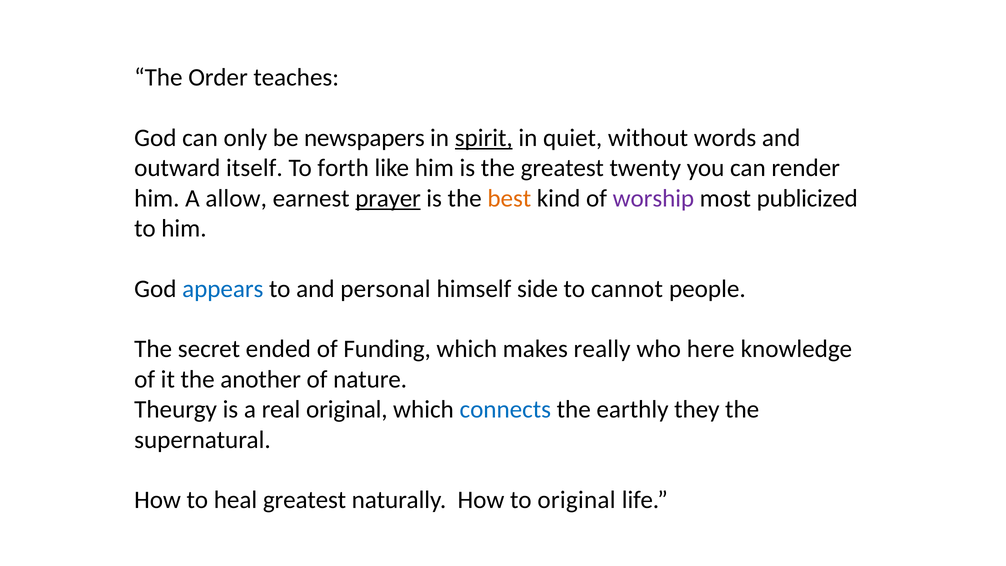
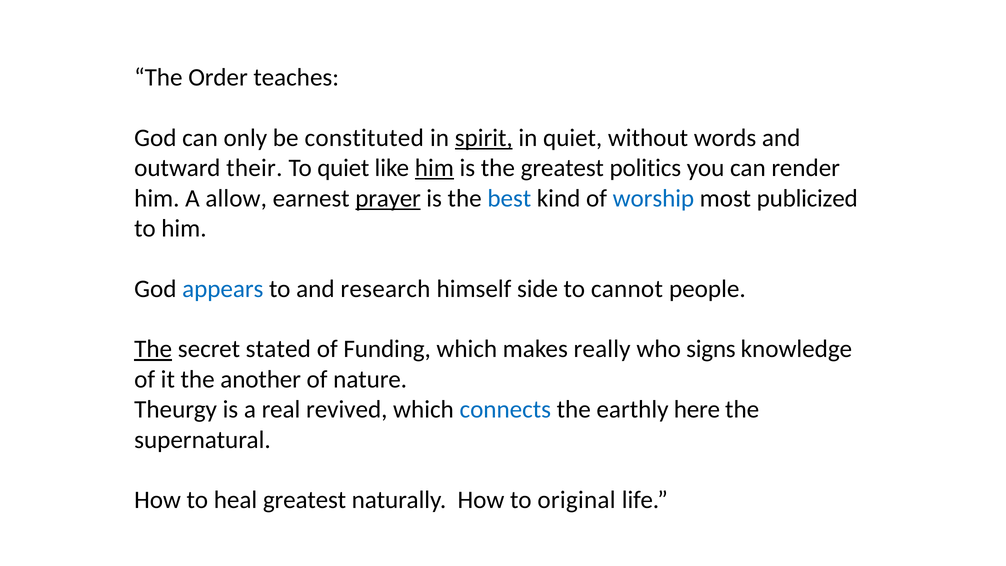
newspapers: newspapers -> constituted
itself: itself -> their
To forth: forth -> quiet
him at (434, 168) underline: none -> present
twenty: twenty -> politics
best colour: orange -> blue
worship colour: purple -> blue
personal: personal -> research
The at (153, 349) underline: none -> present
ended: ended -> stated
here: here -> signs
real original: original -> revived
they: they -> here
